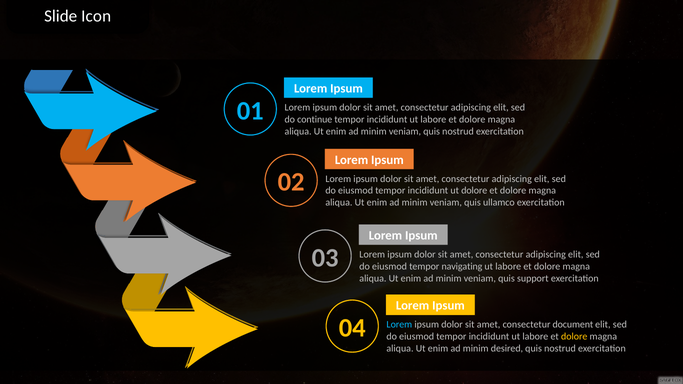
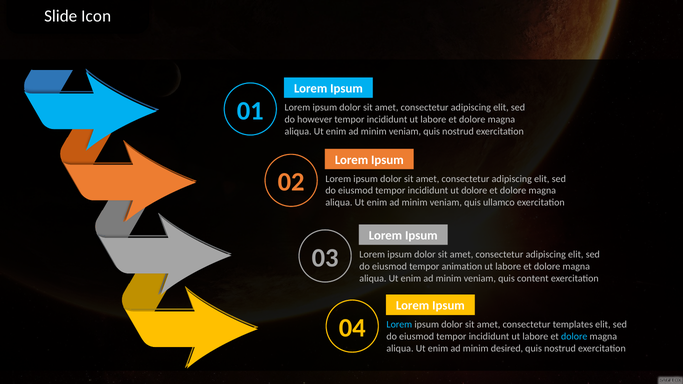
continue: continue -> however
navigating: navigating -> animation
support: support -> content
document: document -> templates
dolore at (574, 337) colour: yellow -> light blue
